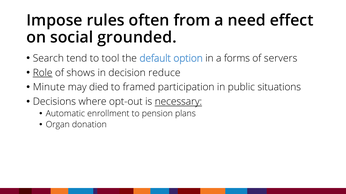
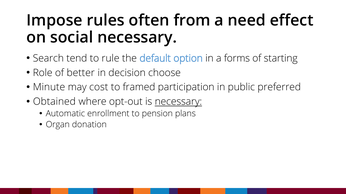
social grounded: grounded -> necessary
tool: tool -> rule
servers: servers -> starting
Role underline: present -> none
shows: shows -> better
reduce: reduce -> choose
died: died -> cost
situations: situations -> preferred
Decisions: Decisions -> Obtained
